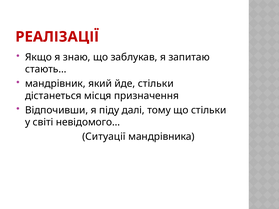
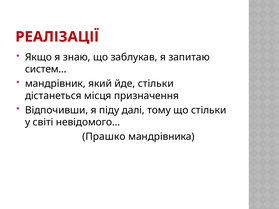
стають…: стають… -> систем…
Ситуації: Ситуації -> Прашко
